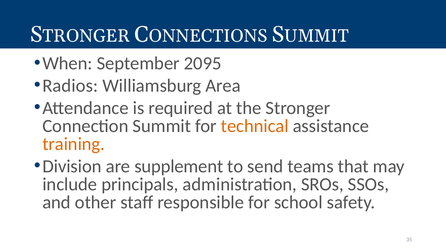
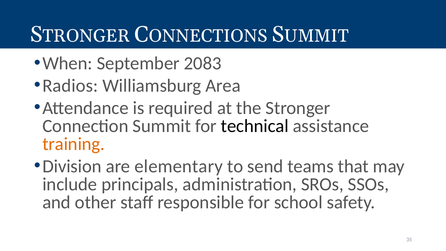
2095: 2095 -> 2083
technical colour: orange -> black
supplement: supplement -> elementary
